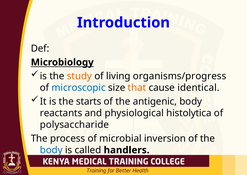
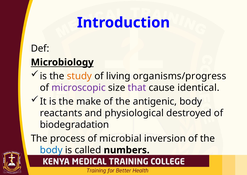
microscopic colour: blue -> purple
that colour: orange -> purple
starts: starts -> make
histolytica: histolytica -> destroyed
polysaccharide: polysaccharide -> biodegradation
handlers: handlers -> numbers
